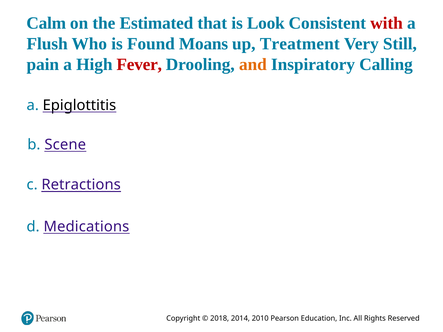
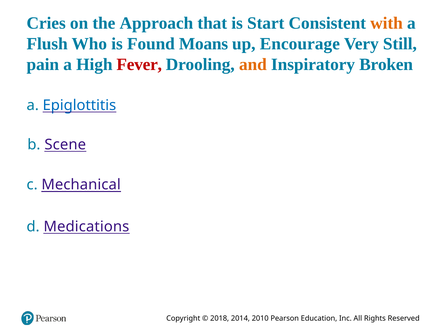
Calm: Calm -> Cries
Estimated: Estimated -> Approach
Look: Look -> Start
with colour: red -> orange
Treatment: Treatment -> Encourage
Calling: Calling -> Broken
Epiglottitis colour: black -> blue
Retractions: Retractions -> Mechanical
